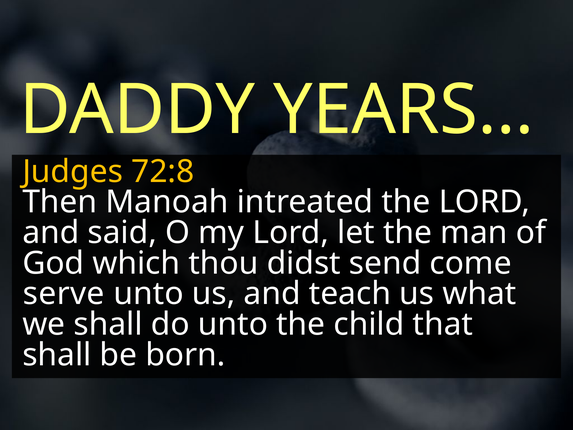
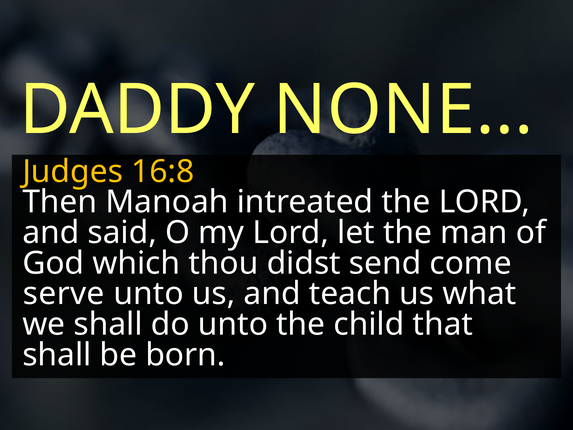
YEARS: YEARS -> NONE
72:8: 72:8 -> 16:8
